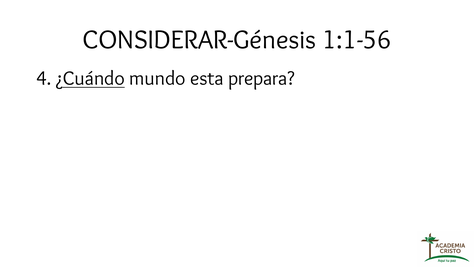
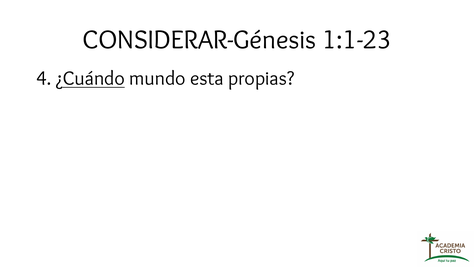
1:1-56: 1:1-56 -> 1:1-23
prepara: prepara -> propias
